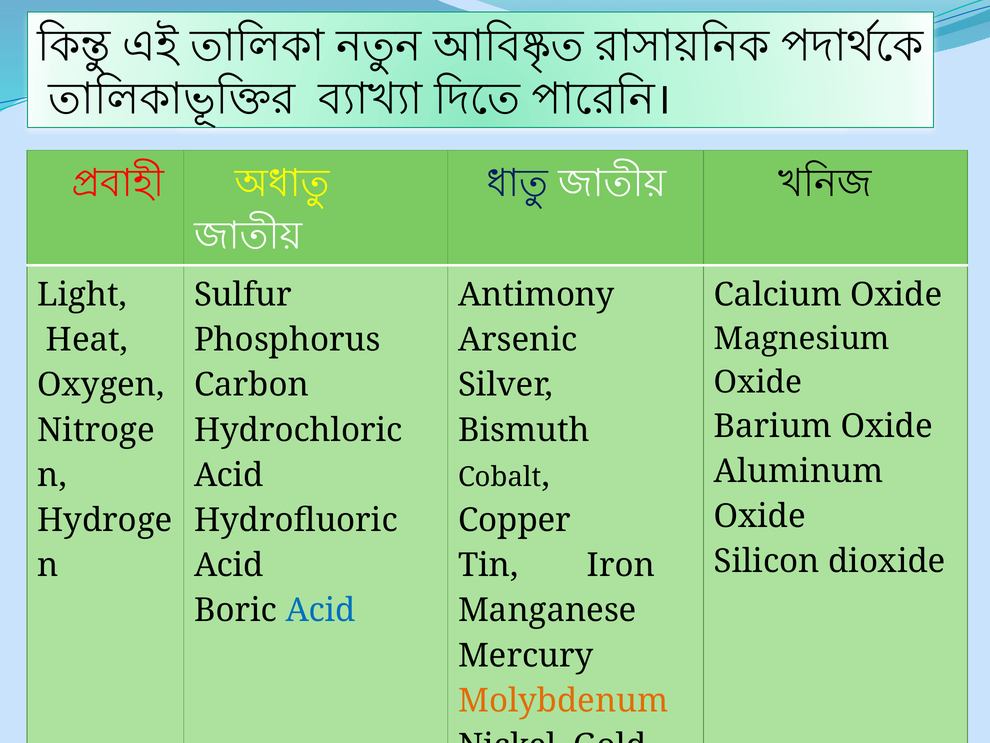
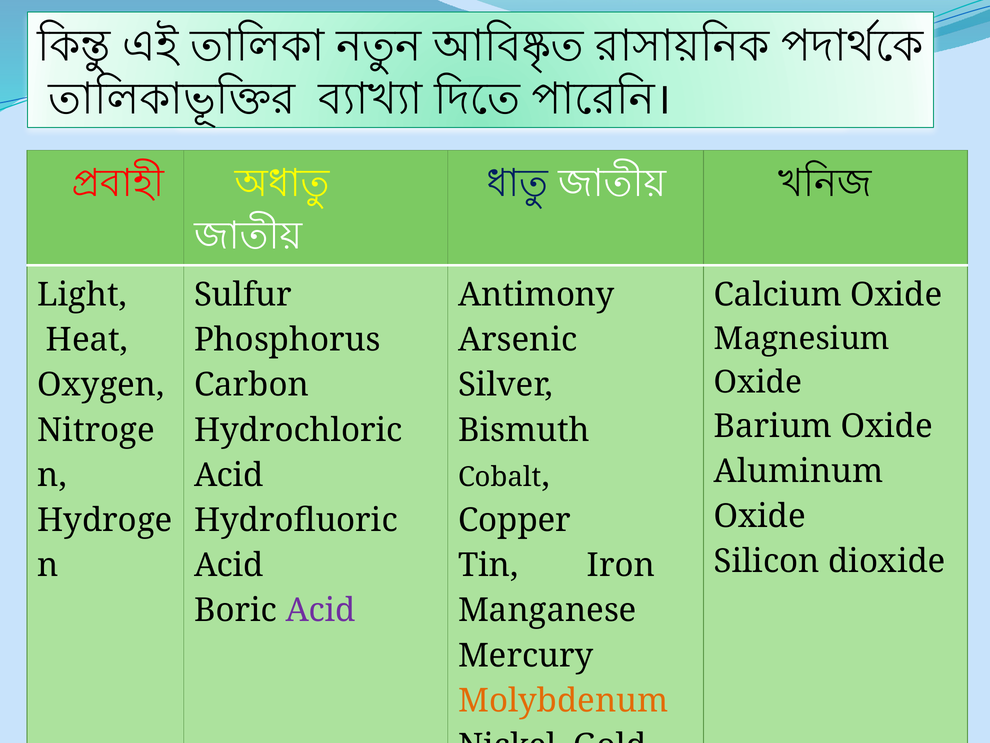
Acid at (321, 610) colour: blue -> purple
